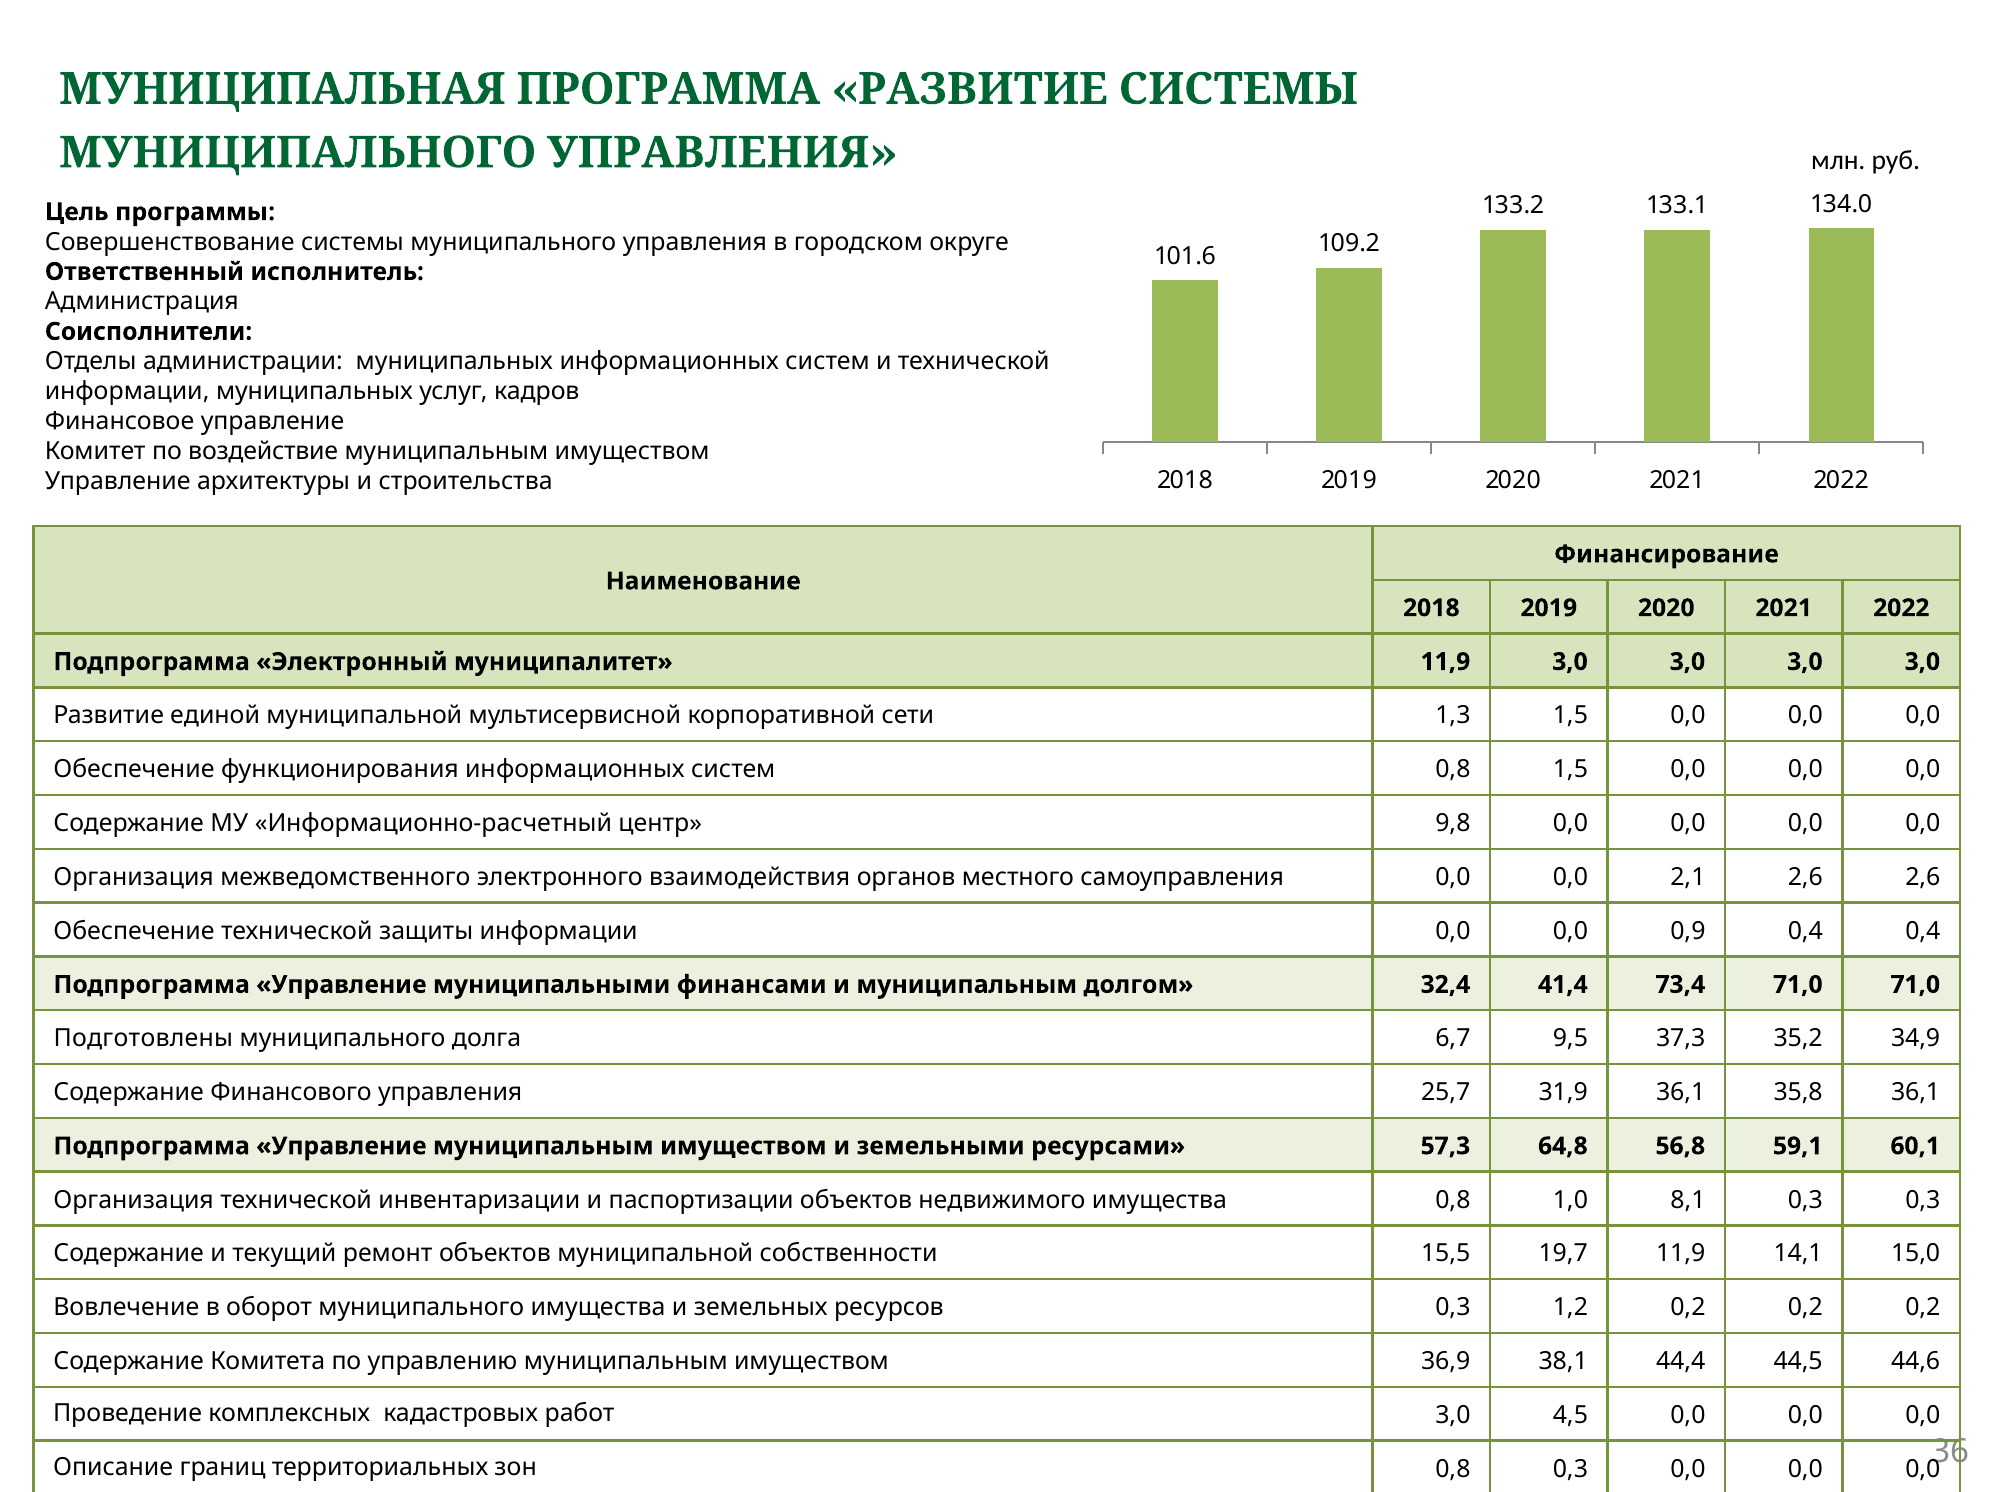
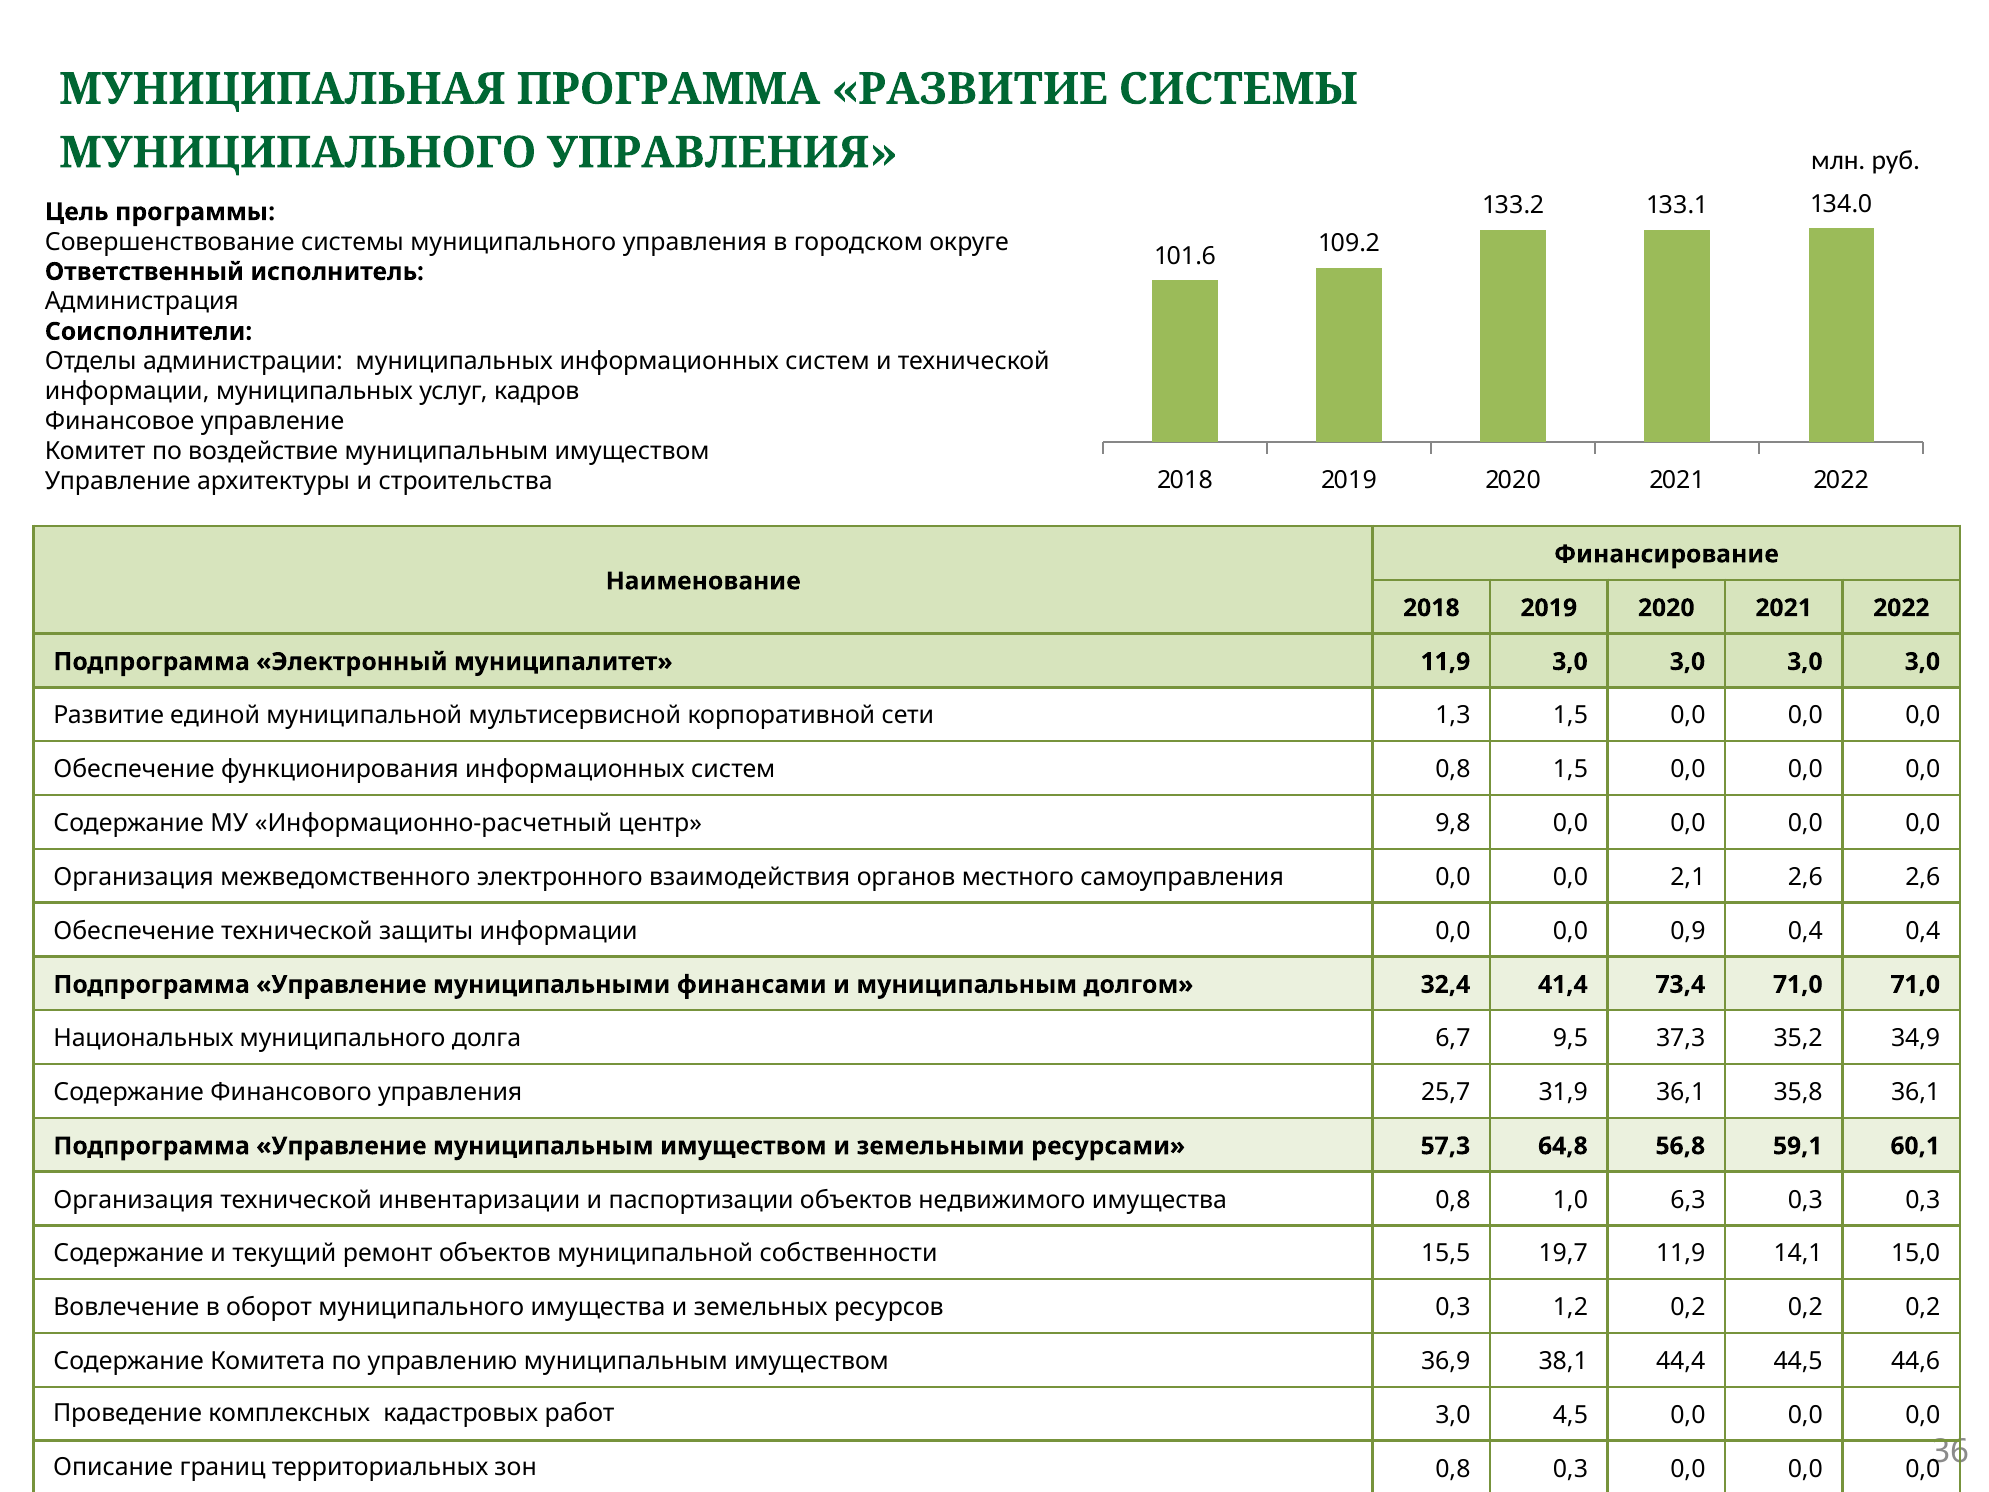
Подготовлены: Подготовлены -> Национальных
8,1: 8,1 -> 6,3
